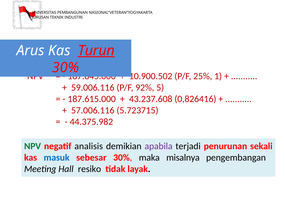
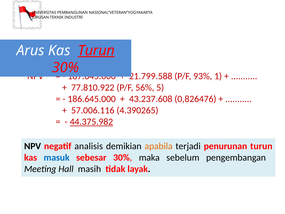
10.900.502: 10.900.502 -> 21.799.588
25%: 25% -> 93%
59.006.116: 59.006.116 -> 77.810.922
92%: 92% -> 56%
187.615.000: 187.615.000 -> 186.645.000
0,826416: 0,826416 -> 0,826476
5.723715: 5.723715 -> 4.390265
44.375.982 underline: none -> present
NPV at (33, 146) colour: green -> black
apabila colour: purple -> orange
penurunan sekali: sekali -> turun
misalnya: misalnya -> sebelum
resiko: resiko -> masih
